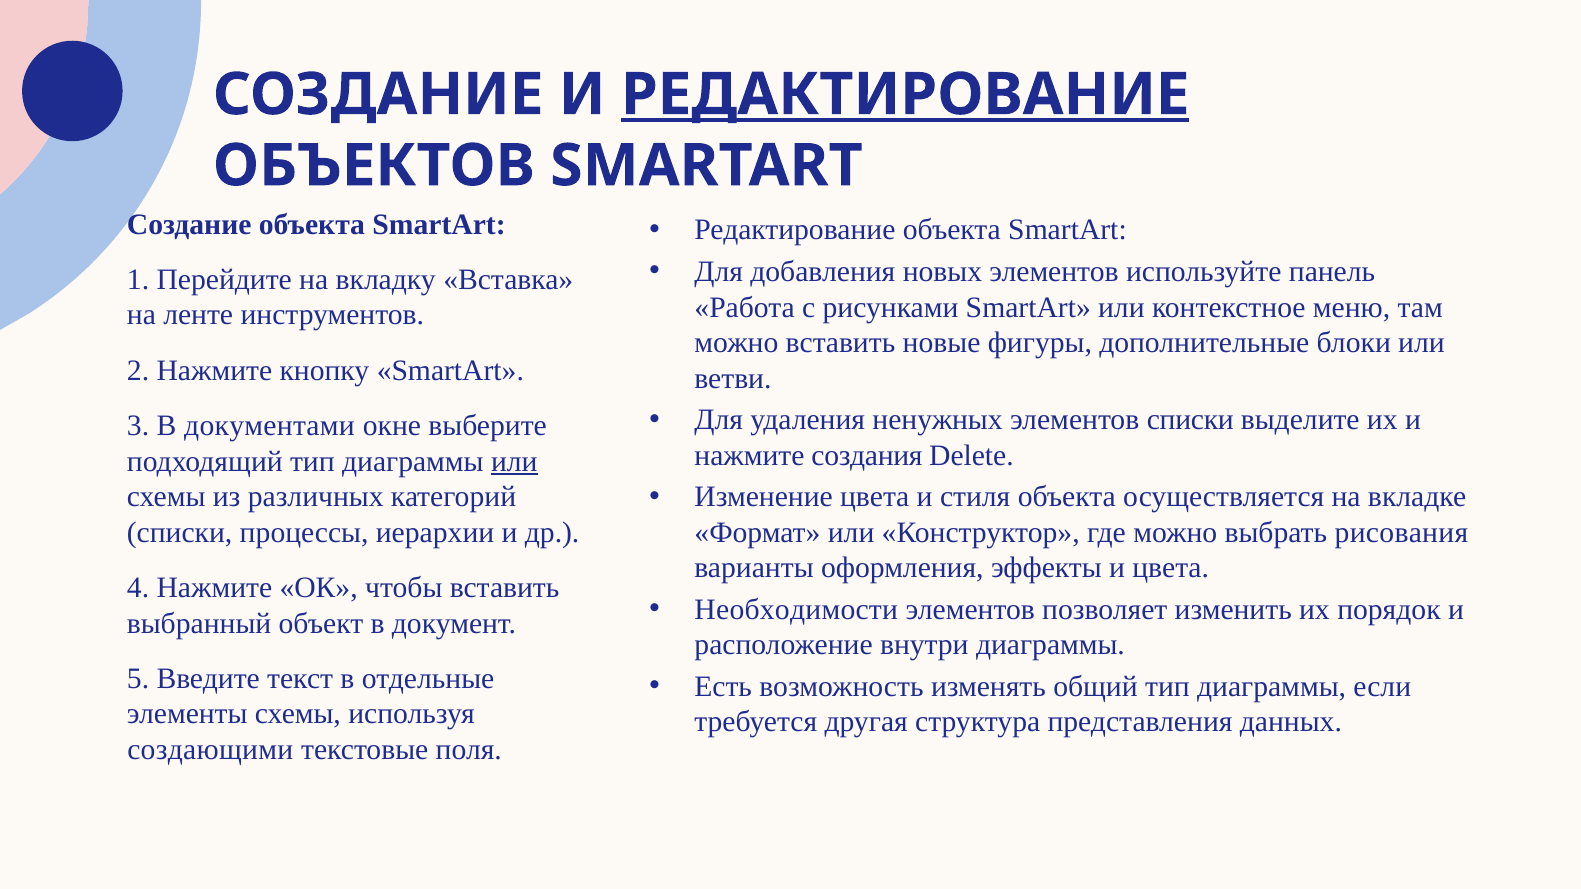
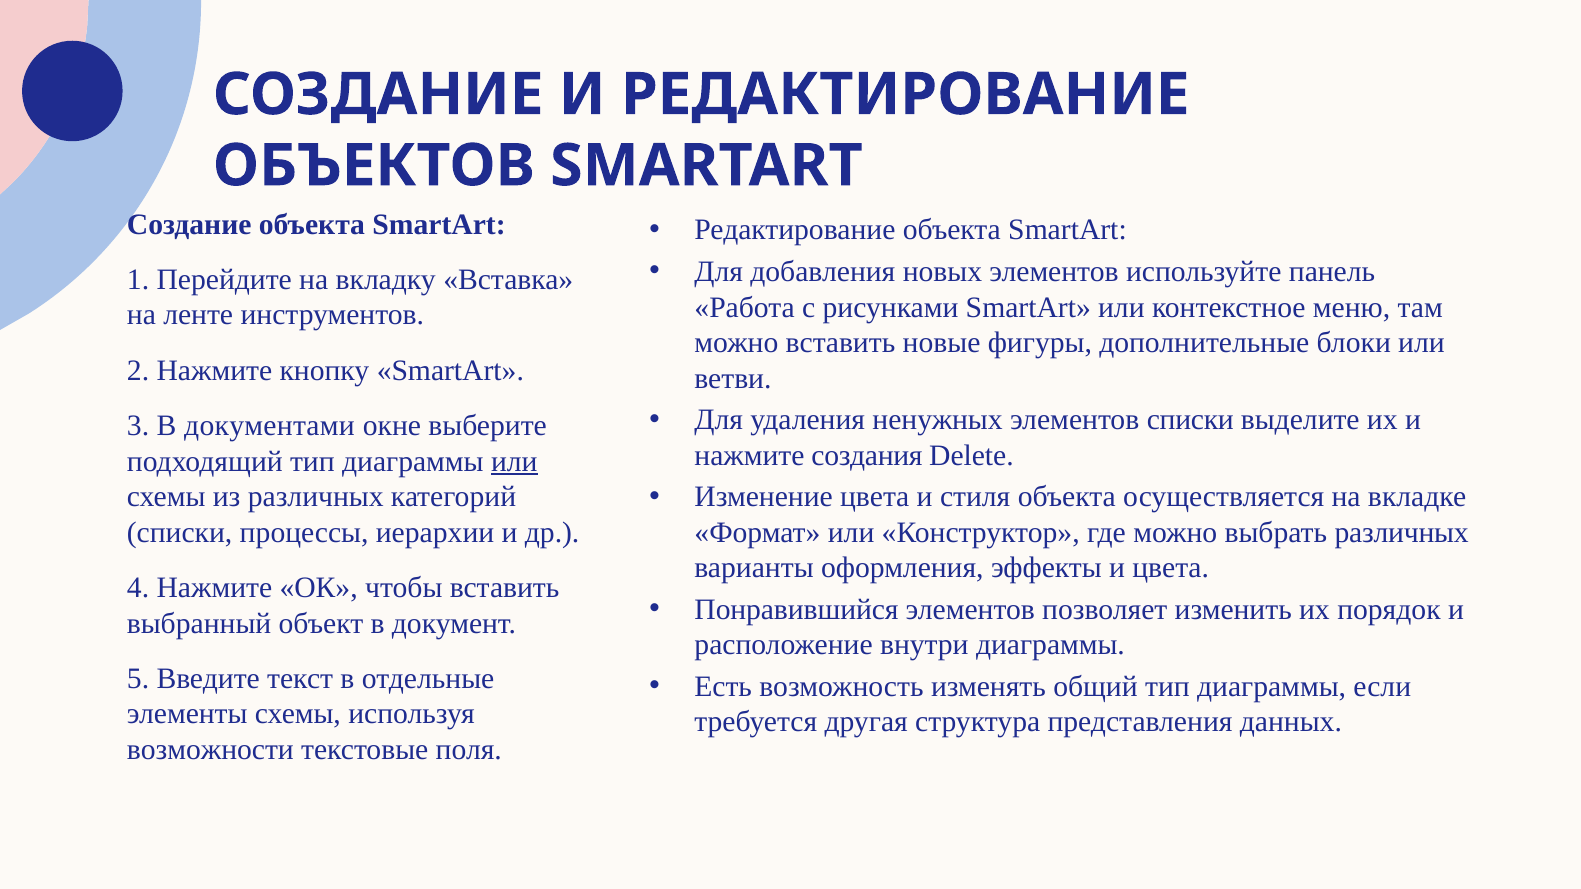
РЕДАКТИРОВАНИЕ at (905, 95) underline: present -> none
выбрать рисования: рисования -> различных
Необходимости: Необходимости -> Понравившийся
создающими: создающими -> возможности
